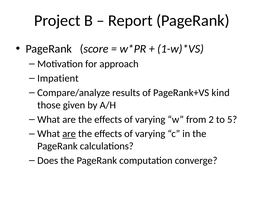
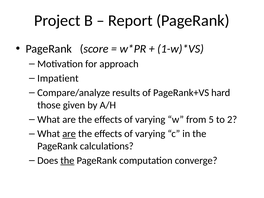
kind: kind -> hard
2: 2 -> 5
5: 5 -> 2
the at (67, 161) underline: none -> present
